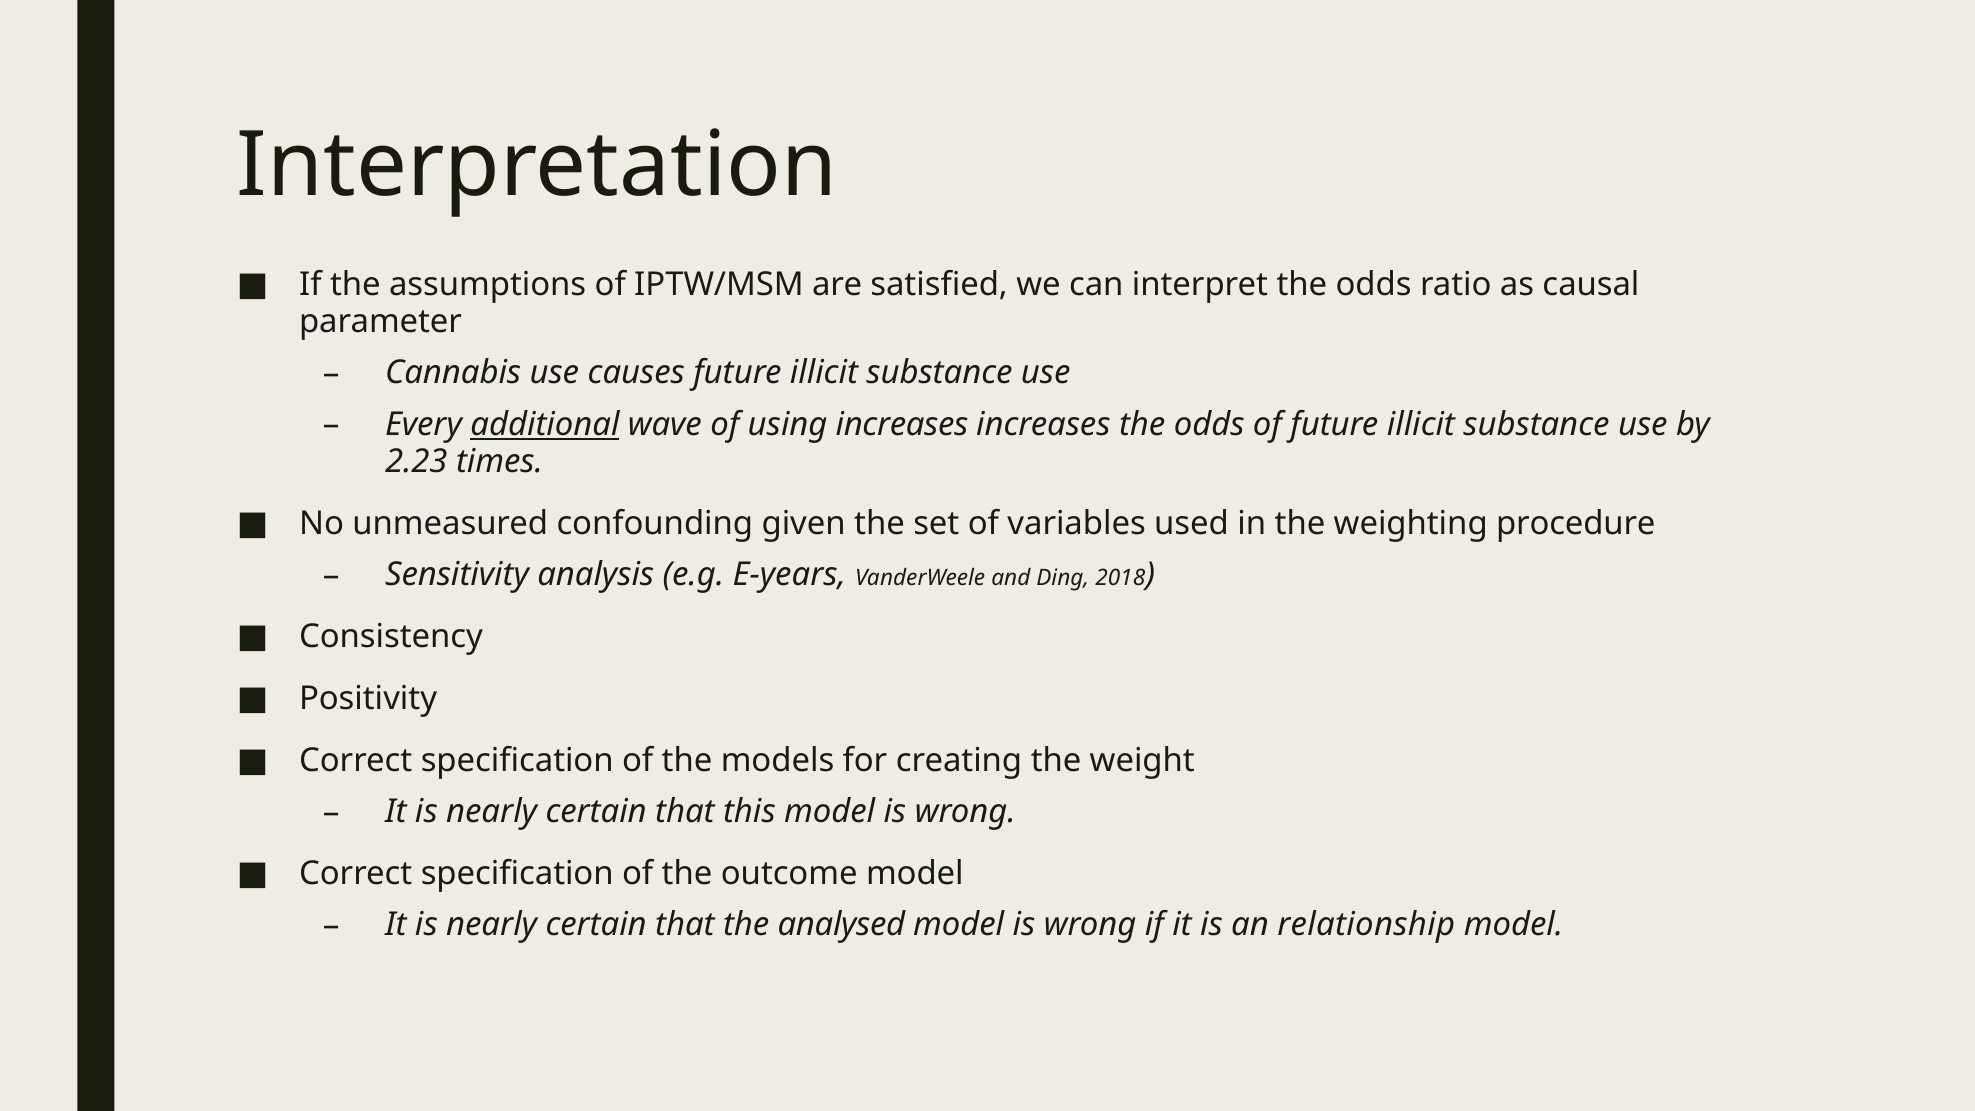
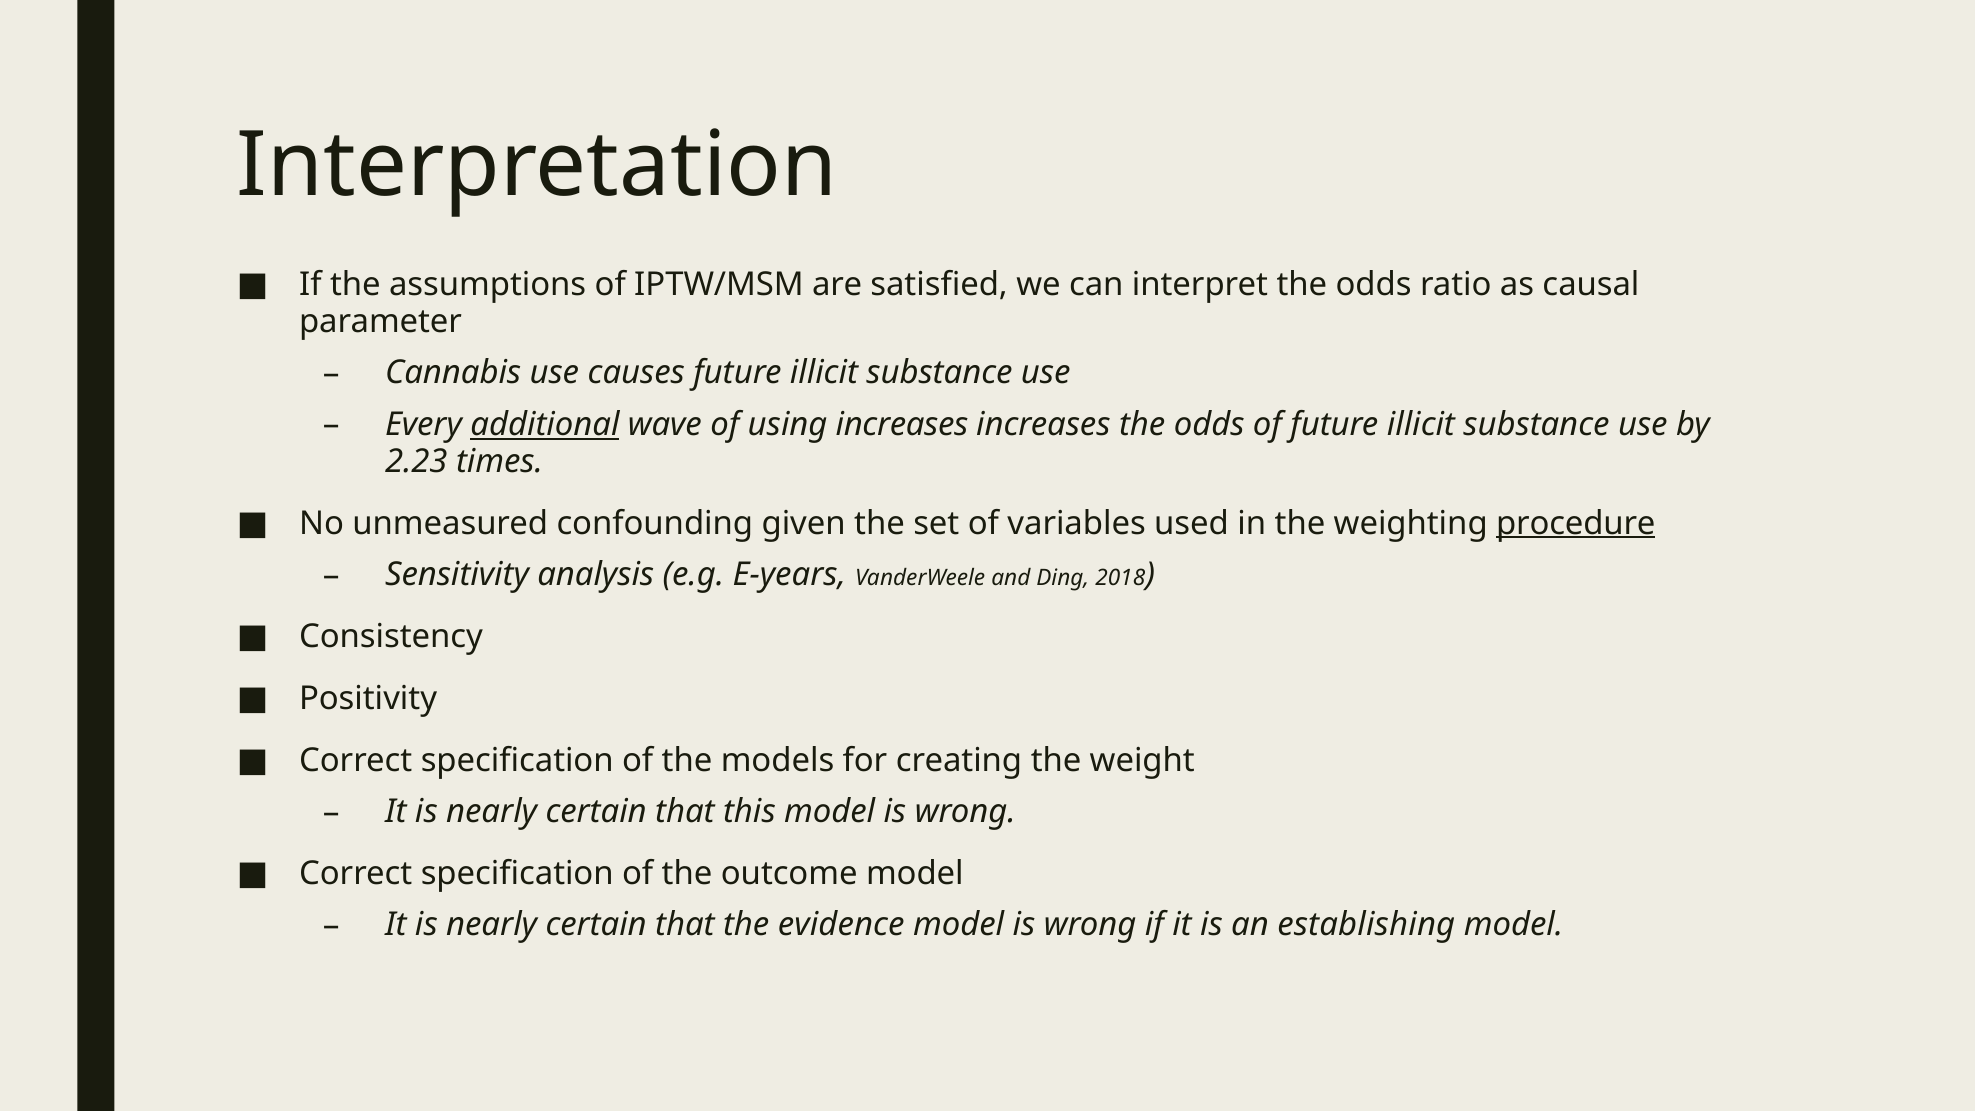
procedure underline: none -> present
analysed: analysed -> evidence
relationship: relationship -> establishing
